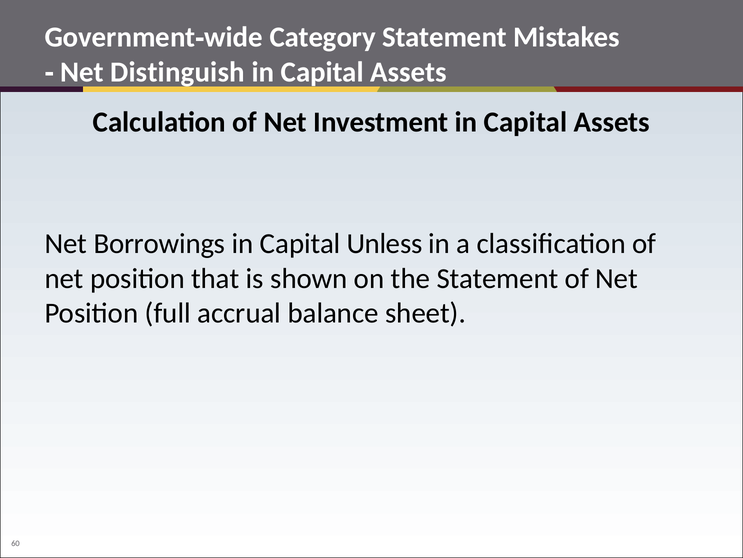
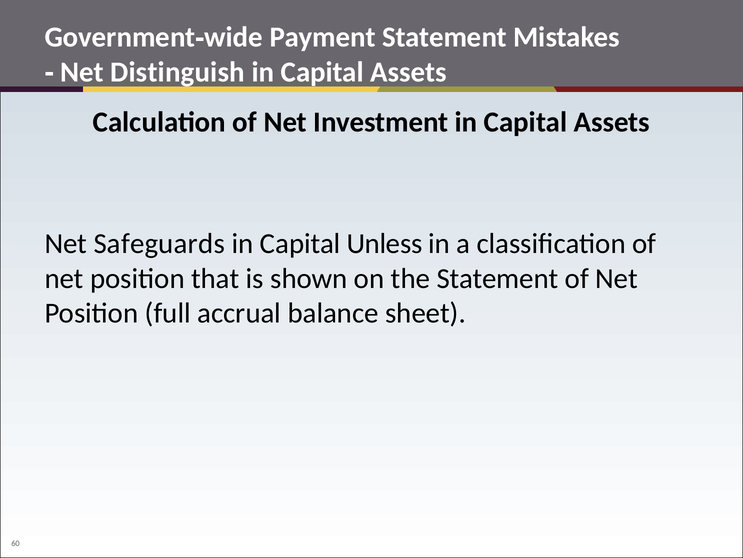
Category: Category -> Payment
Borrowings: Borrowings -> Safeguards
